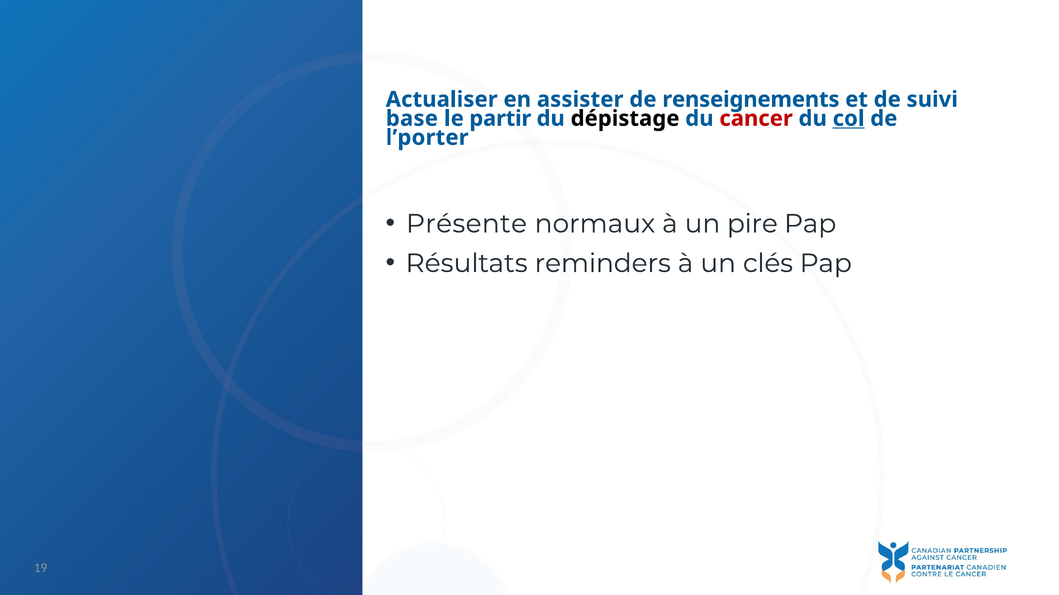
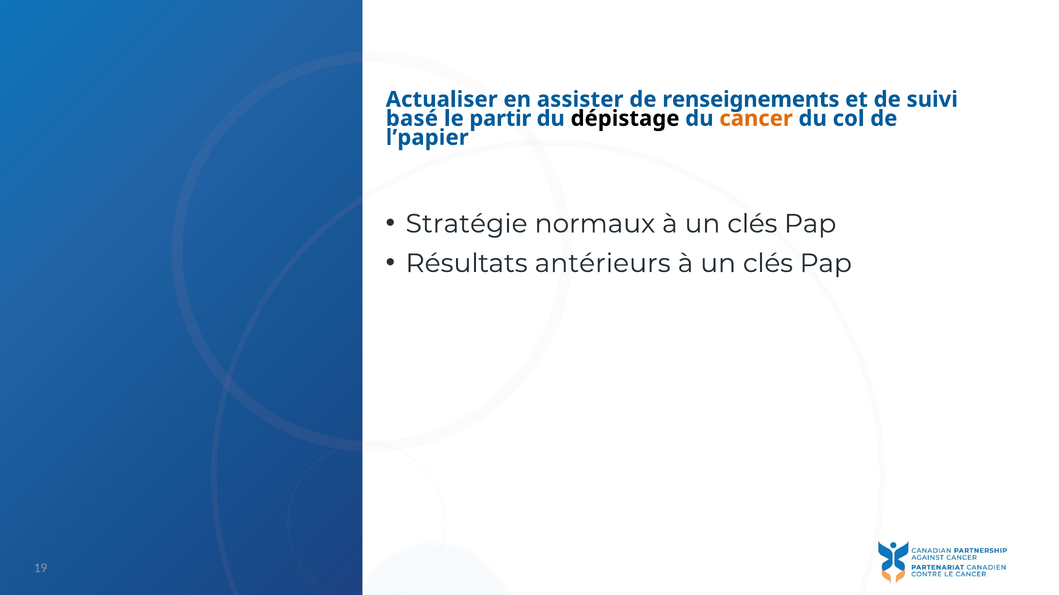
base: base -> basé
cancer colour: red -> orange
col underline: present -> none
l’porter: l’porter -> l’papier
Présente: Présente -> Stratégie
normaux à un pire: pire -> clés
reminders: reminders -> antérieurs
